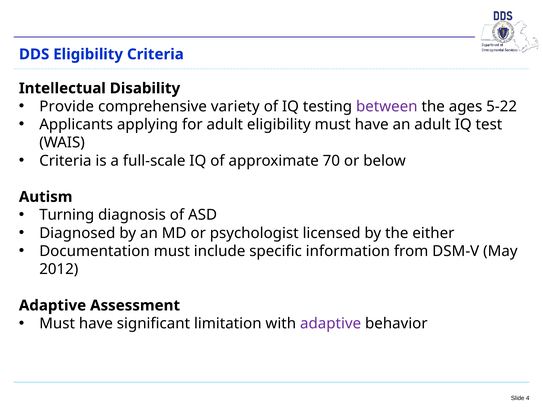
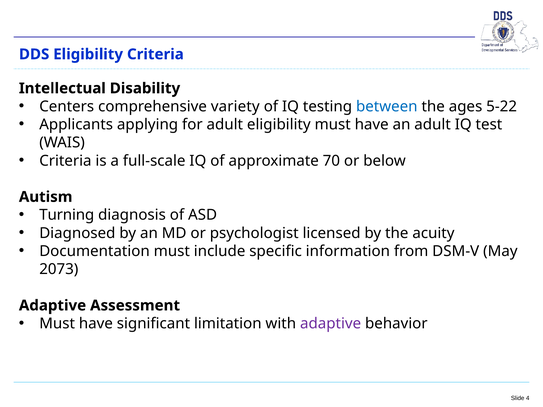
Provide: Provide -> Centers
between colour: purple -> blue
either: either -> acuity
2012: 2012 -> 2073
